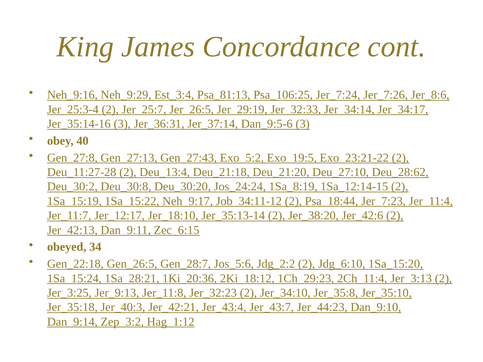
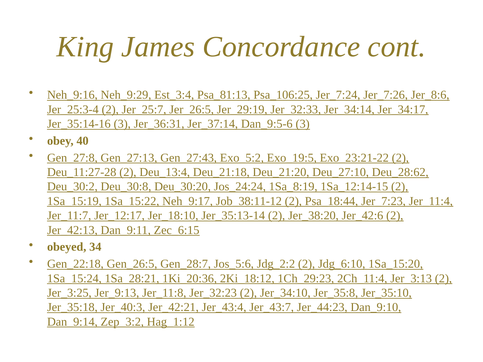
Job_34:11-12: Job_34:11-12 -> Job_38:11-12
